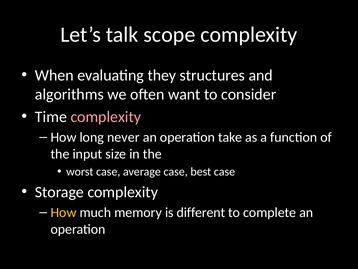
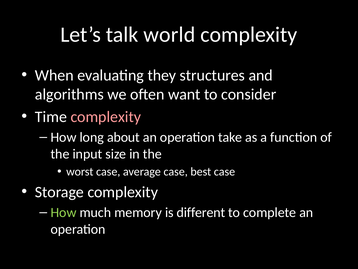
scope: scope -> world
never: never -> about
How at (64, 212) colour: yellow -> light green
